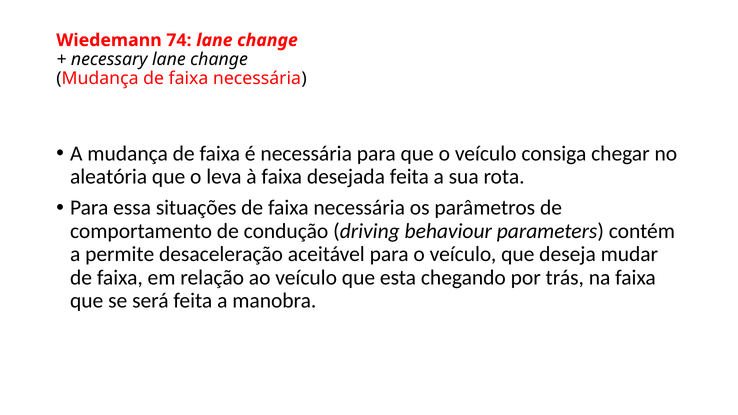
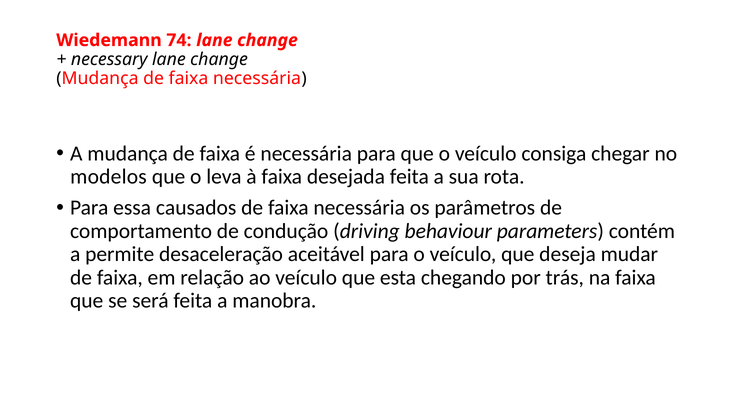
aleatória: aleatória -> modelos
situações: situações -> causados
